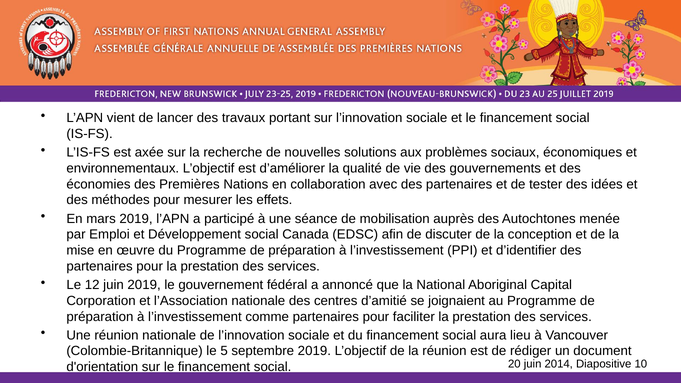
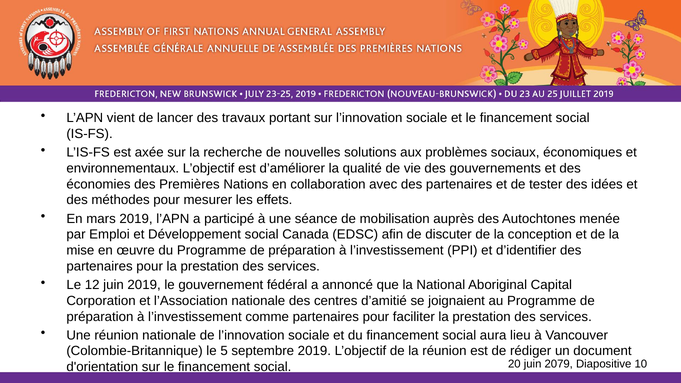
2014: 2014 -> 2079
